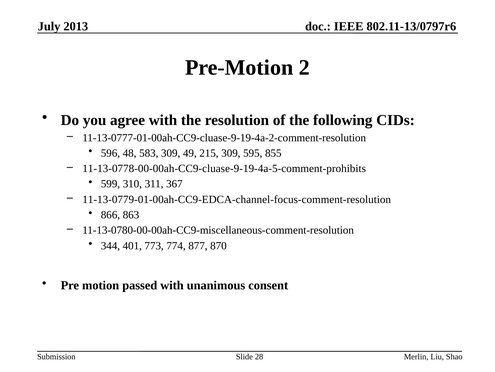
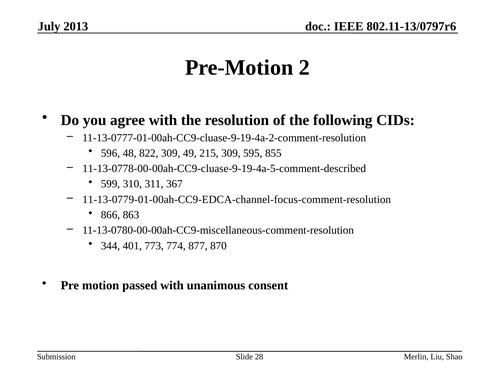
583: 583 -> 822
11-13-0778-00-00ah-CC9-cluase-9-19-4a-5-comment-prohibits: 11-13-0778-00-00ah-CC9-cluase-9-19-4a-5-comment-prohibits -> 11-13-0778-00-00ah-CC9-cluase-9-19-4a-5-comment-described
